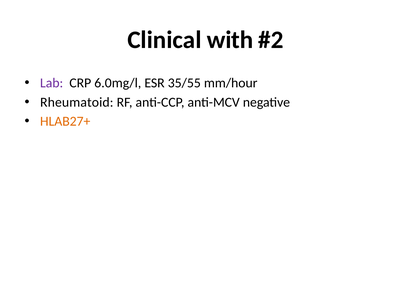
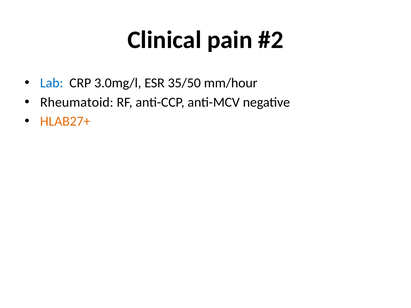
with: with -> pain
Lab colour: purple -> blue
6.0mg/l: 6.0mg/l -> 3.0mg/l
35/55: 35/55 -> 35/50
